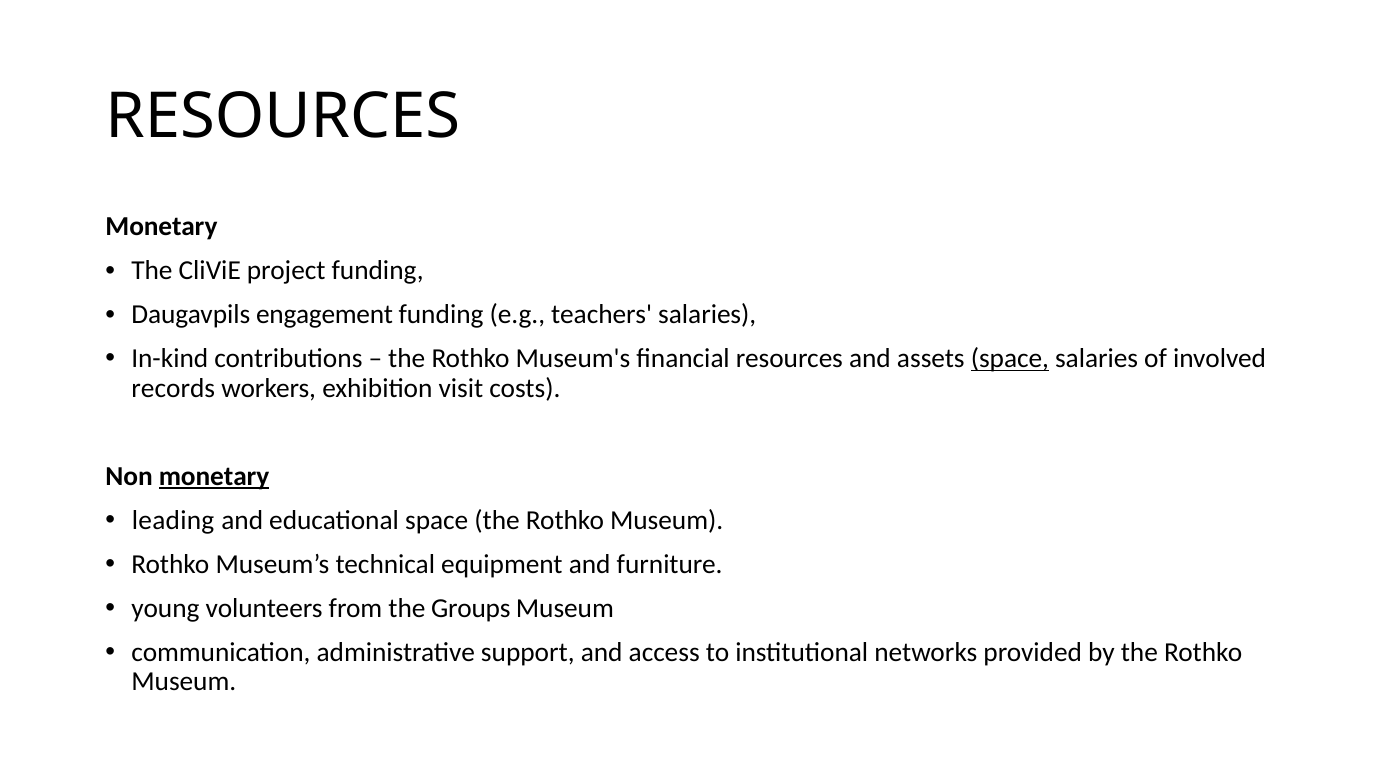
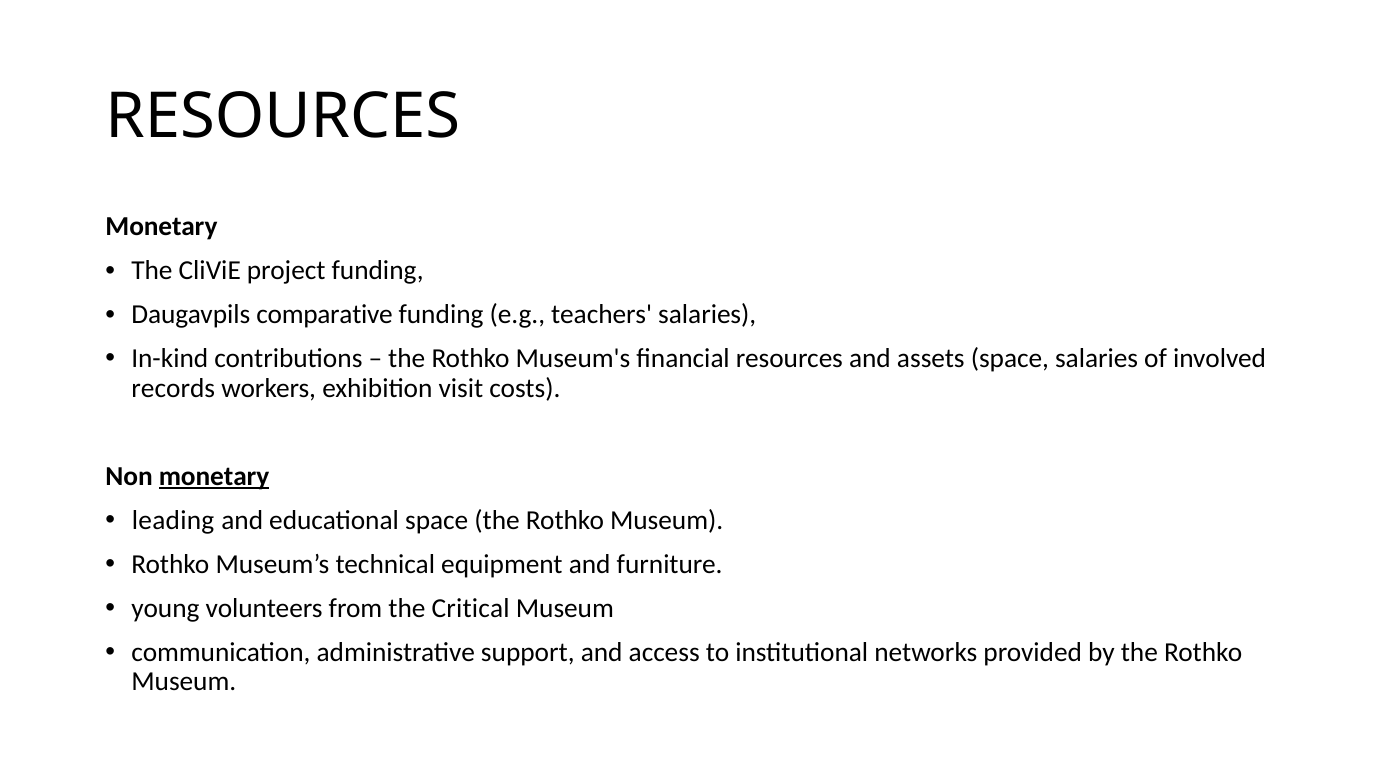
engagement: engagement -> comparative
space at (1010, 359) underline: present -> none
Groups: Groups -> Critical
